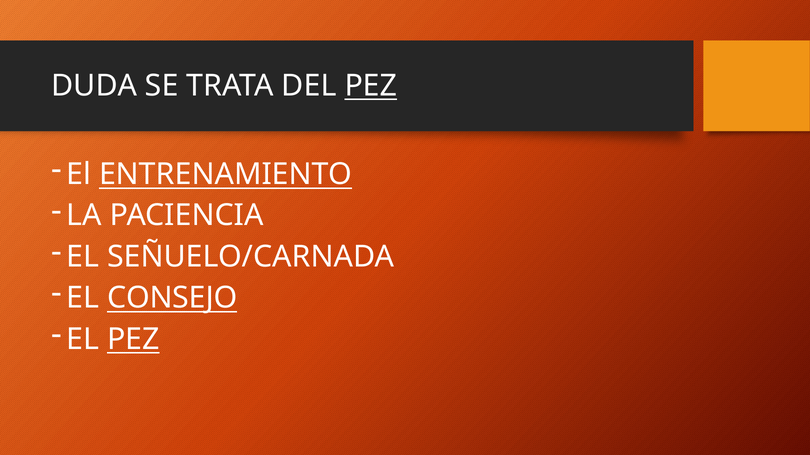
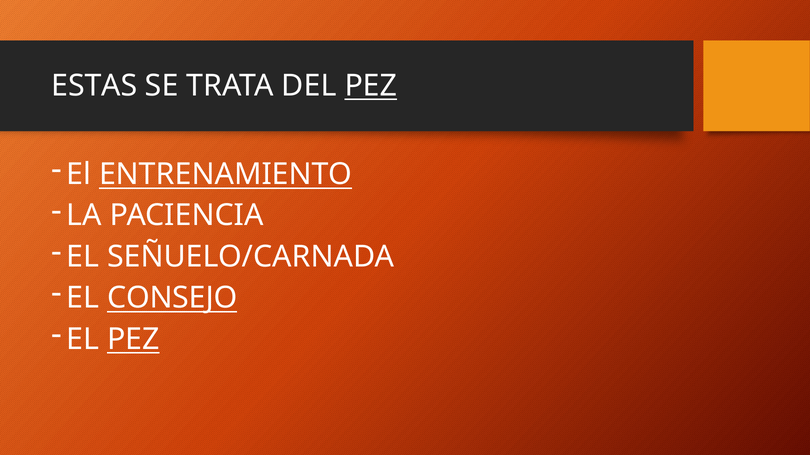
DUDA: DUDA -> ESTAS
